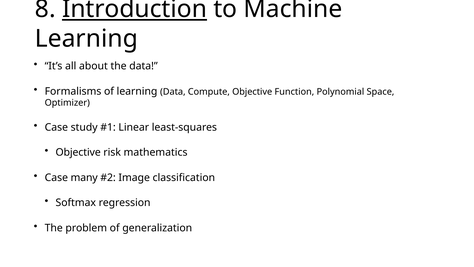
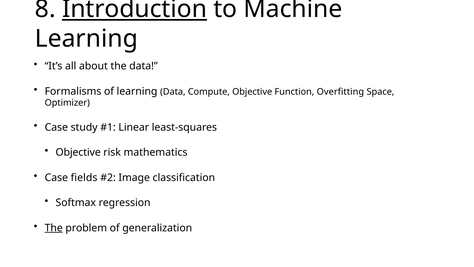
Polynomial: Polynomial -> Overfitting
many: many -> fields
The at (54, 228) underline: none -> present
